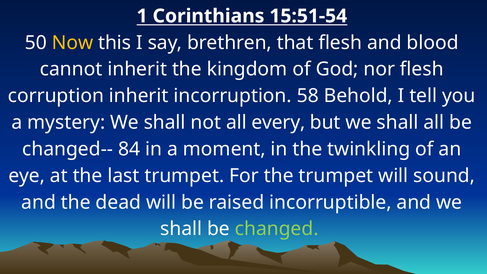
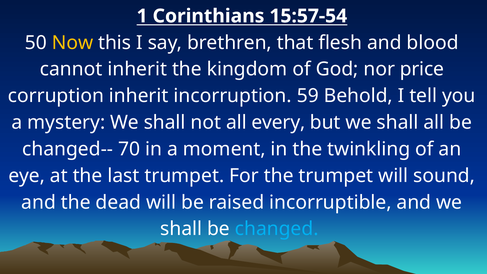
15:51-54: 15:51-54 -> 15:57-54
nor flesh: flesh -> price
58: 58 -> 59
84: 84 -> 70
changed colour: light green -> light blue
